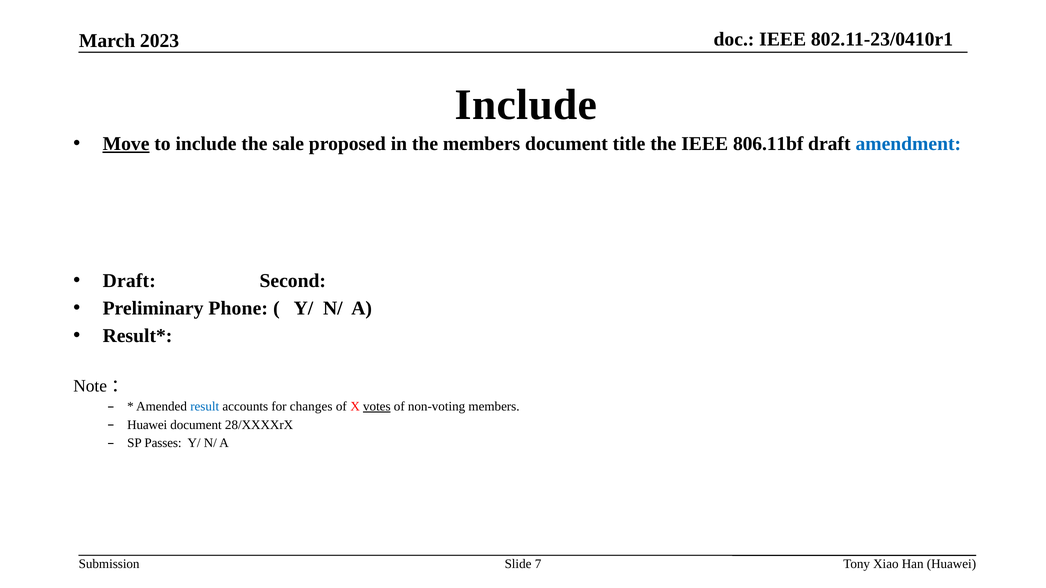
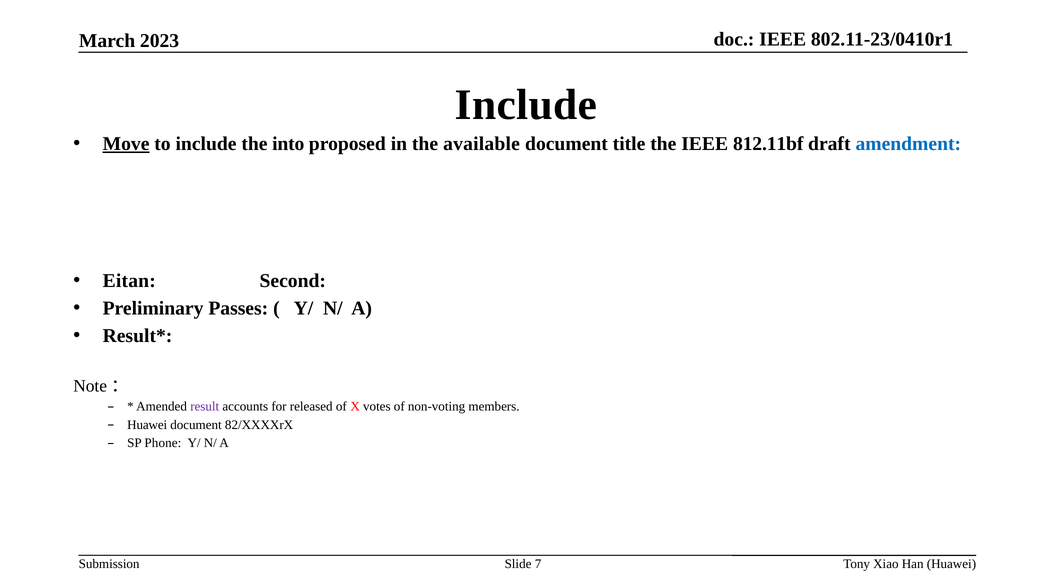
sale: sale -> into
the members: members -> available
806.11bf: 806.11bf -> 812.11bf
Draft at (129, 281): Draft -> Eitan
Phone: Phone -> Passes
result colour: blue -> purple
changes: changes -> released
votes underline: present -> none
28/XXXXrX: 28/XXXXrX -> 82/XXXXrX
Passes: Passes -> Phone
